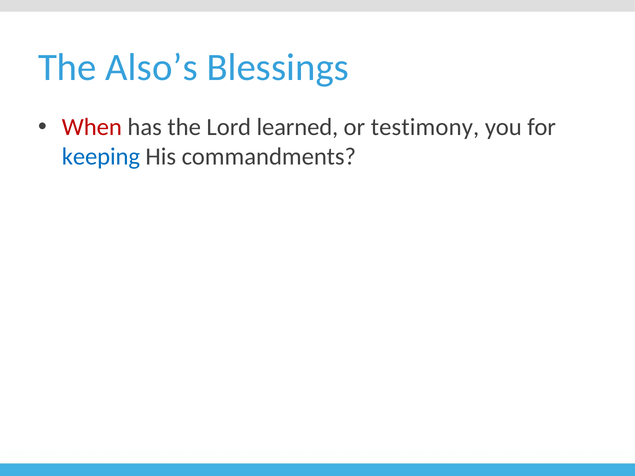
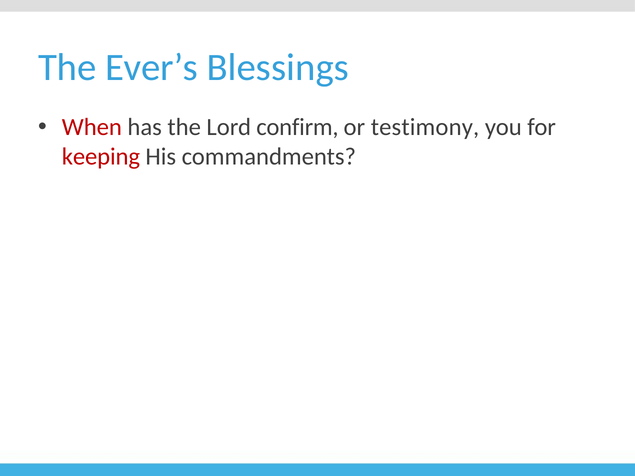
Also’s: Also’s -> Ever’s
learned: learned -> confirm
keeping colour: blue -> red
